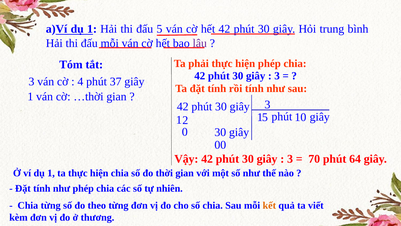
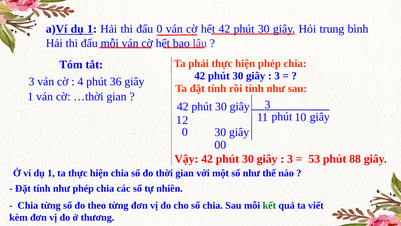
đấu 5: 5 -> 0
37: 37 -> 36
2 5: 5 -> 1
70: 70 -> 53
64: 64 -> 88
kết colour: orange -> green
